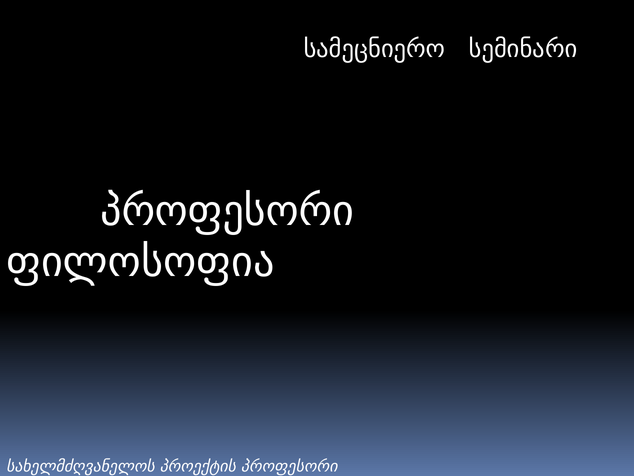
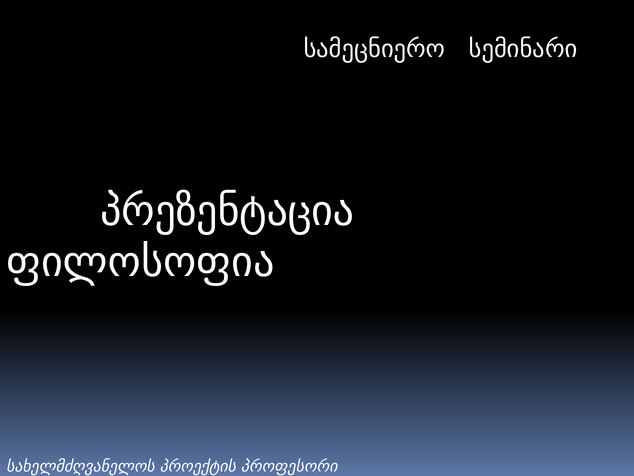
პროფესორი at (227, 211): პროფესორი -> პრეზენტაცია
